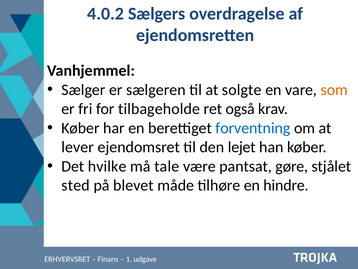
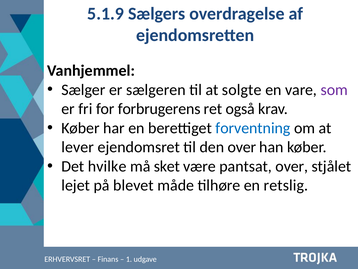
4.0.2: 4.0.2 -> 5.1.9
som colour: orange -> purple
tilbageholde: tilbageholde -> forbrugerens
den lejet: lejet -> over
tale: tale -> sket
pantsat gøre: gøre -> over
sted: sted -> lejet
hindre: hindre -> retslig
